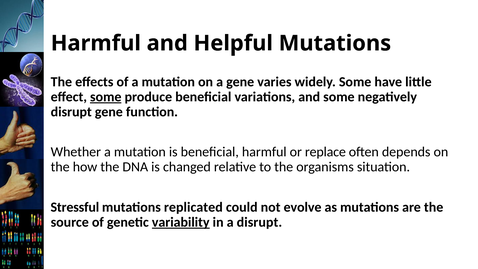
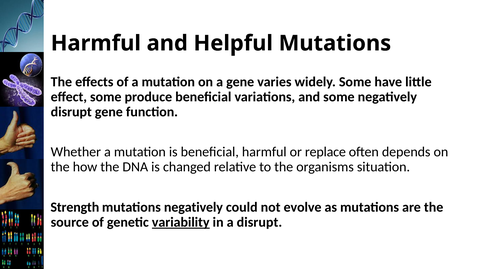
some at (106, 97) underline: present -> none
Stressful: Stressful -> Strength
mutations replicated: replicated -> negatively
